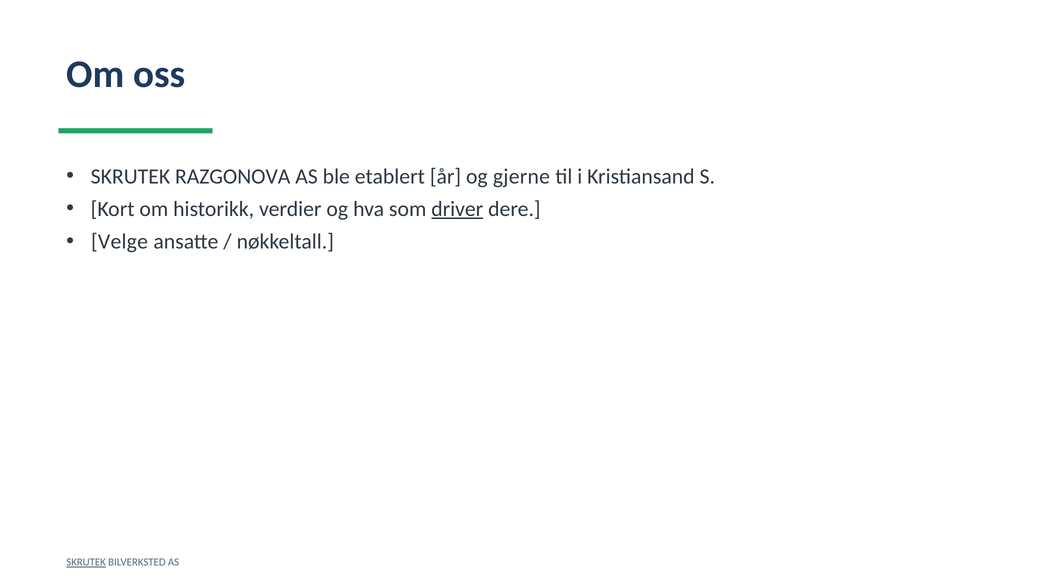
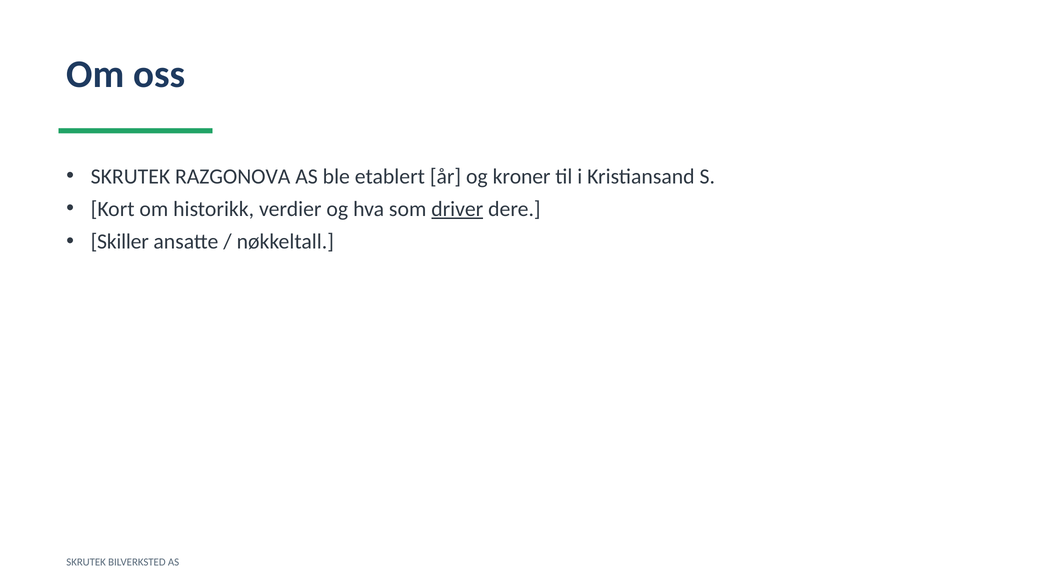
gjerne: gjerne -> kroner
Velge: Velge -> Skiller
SKRUTEK at (86, 562) underline: present -> none
